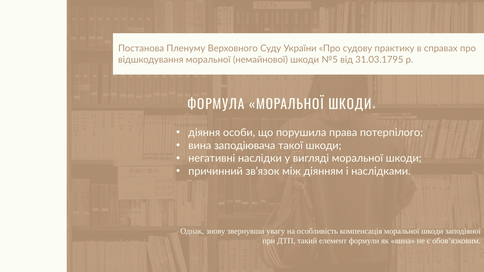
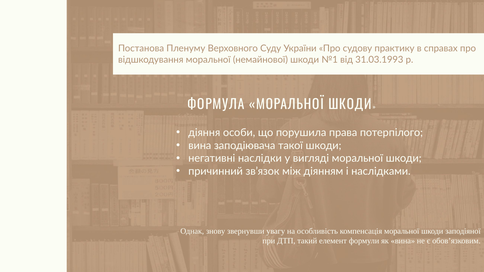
№5: №5 -> №1
31.03.1795: 31.03.1795 -> 31.03.1993
